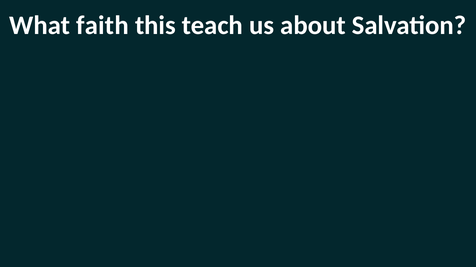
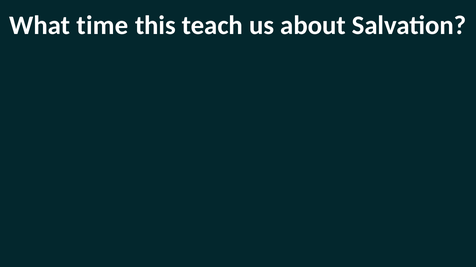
faith: faith -> time
